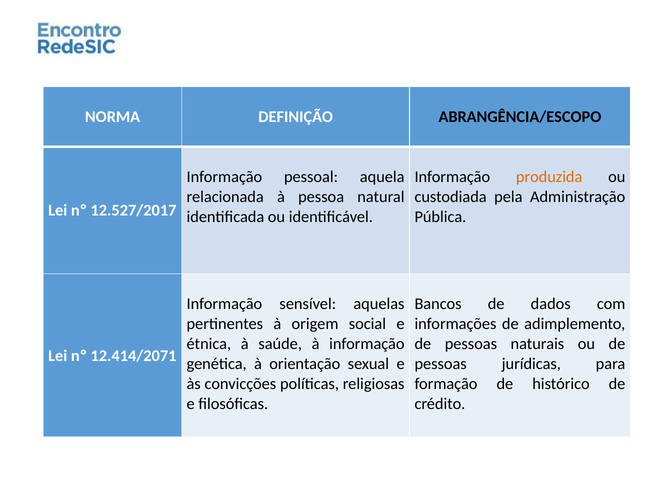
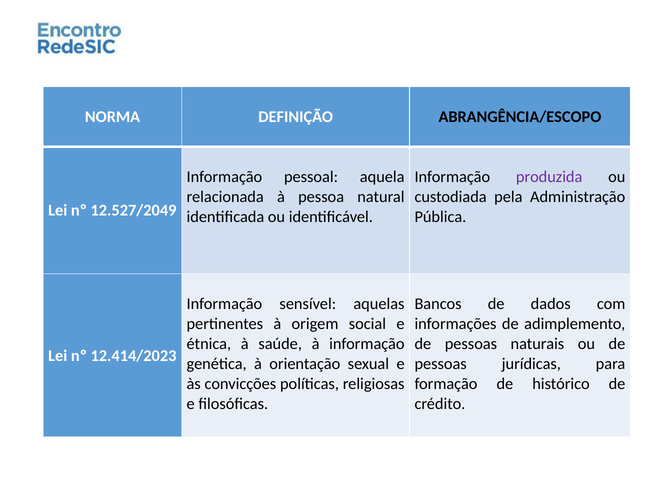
produzida colour: orange -> purple
12.527/2017: 12.527/2017 -> 12.527/2049
12.414/2071: 12.414/2071 -> 12.414/2023
